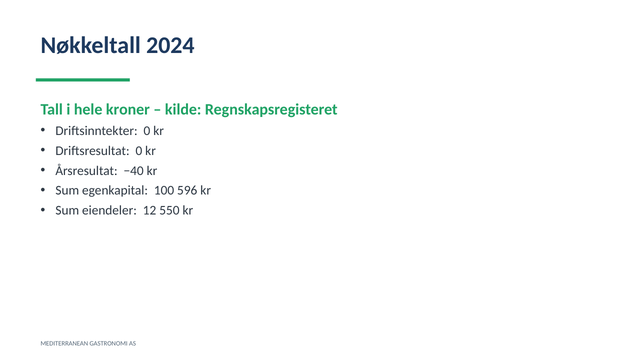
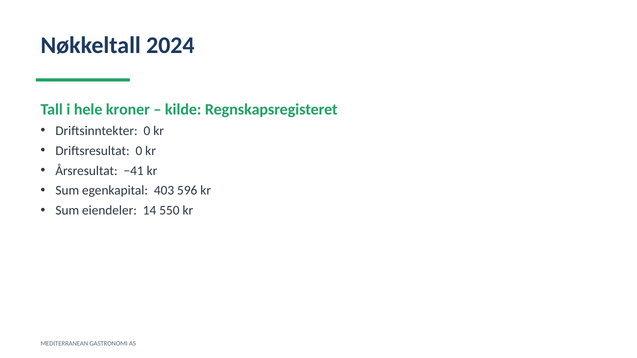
−40: −40 -> −41
100: 100 -> 403
12: 12 -> 14
